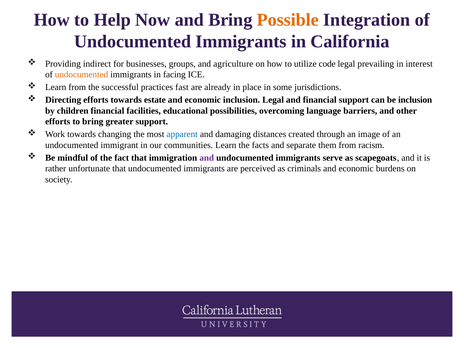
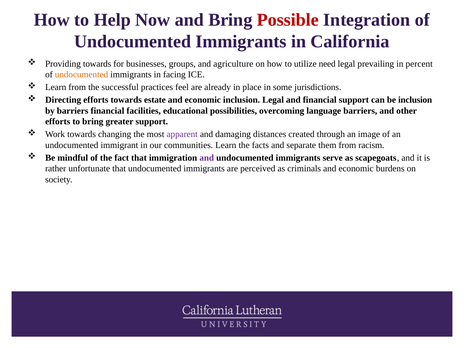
Possible colour: orange -> red
Providing indirect: indirect -> towards
code: code -> need
interest: interest -> percent
fast: fast -> feel
by children: children -> barriers
apparent colour: blue -> purple
